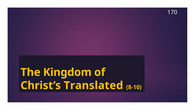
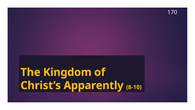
Translated: Translated -> Apparently
